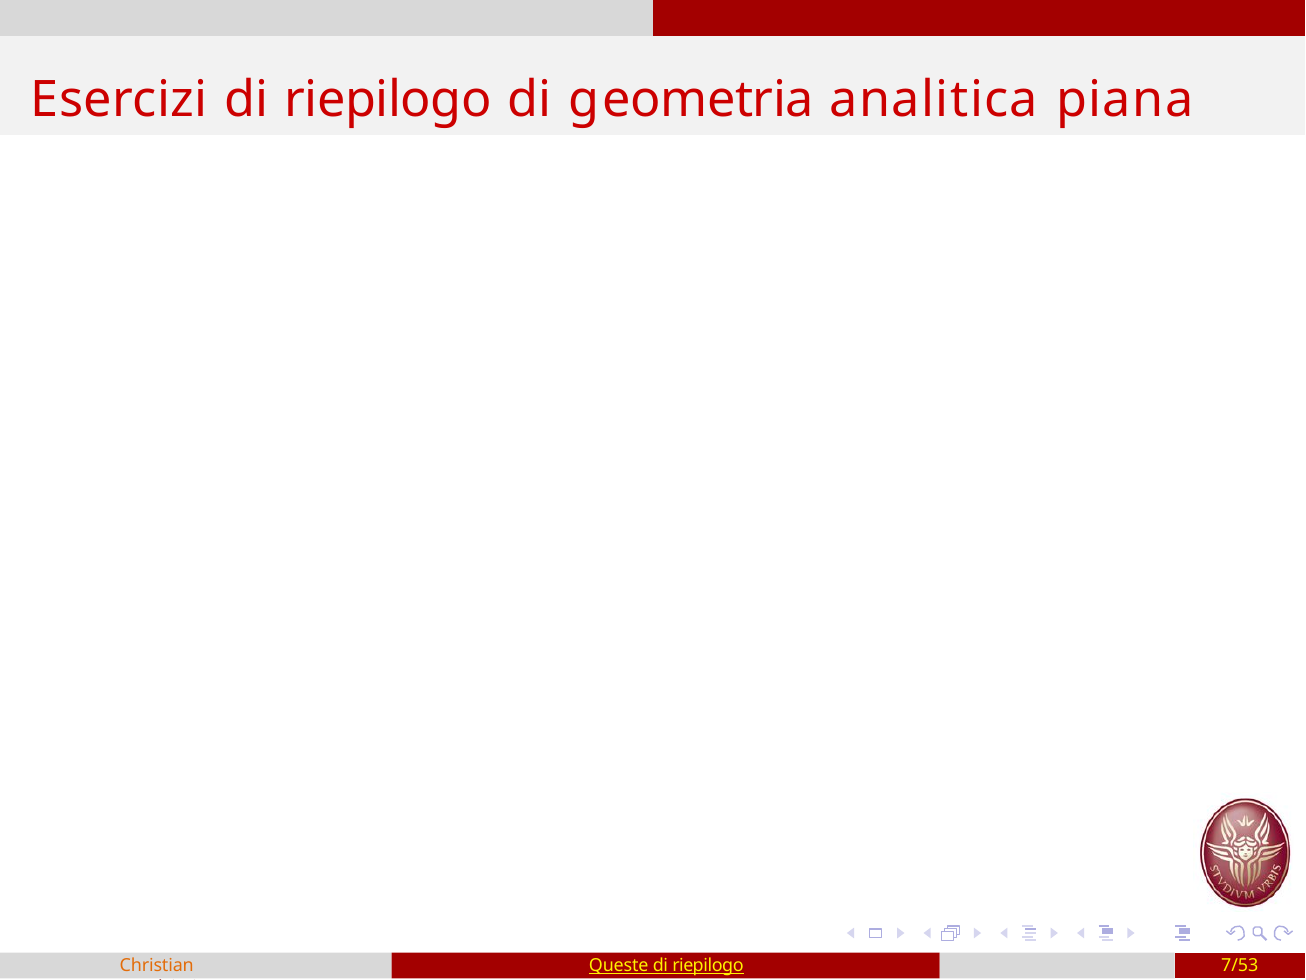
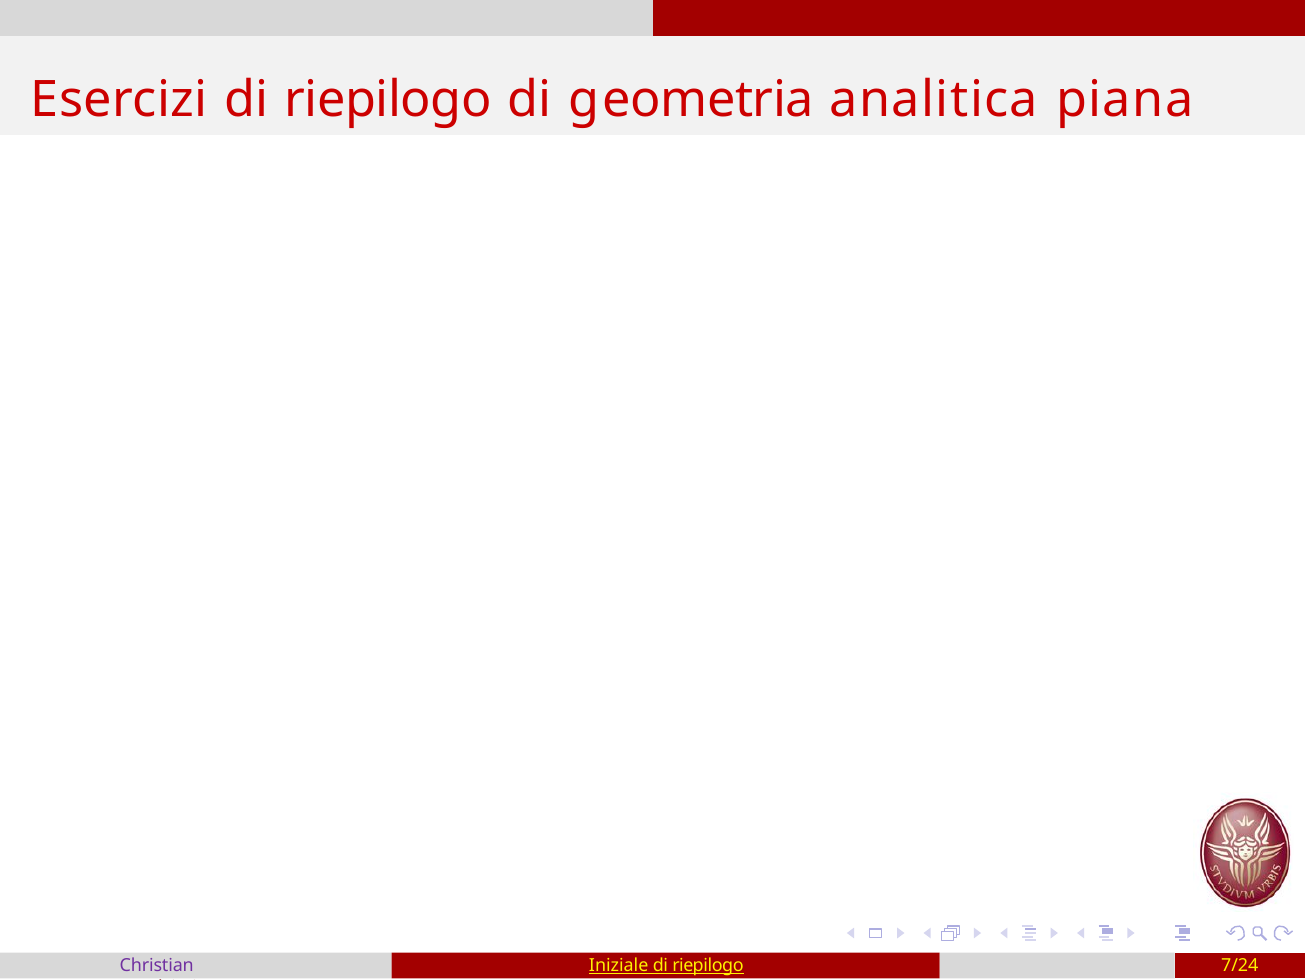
Christian colour: orange -> purple
Queste: Queste -> Iniziale
7/53: 7/53 -> 7/24
